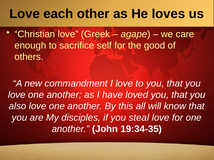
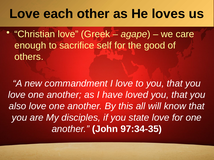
steal: steal -> state
19:34-35: 19:34-35 -> 97:34-35
